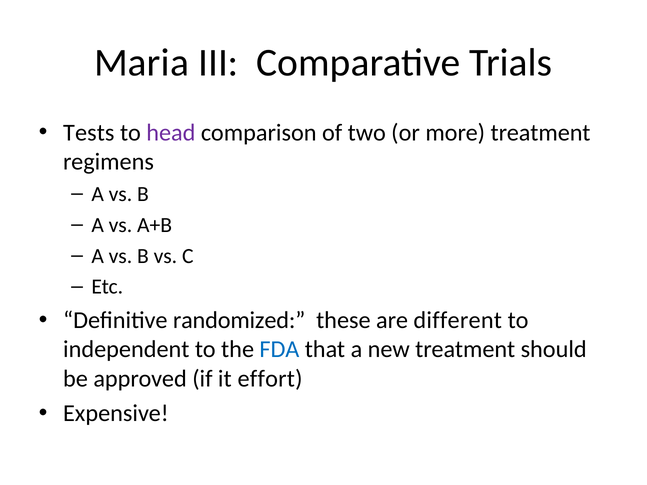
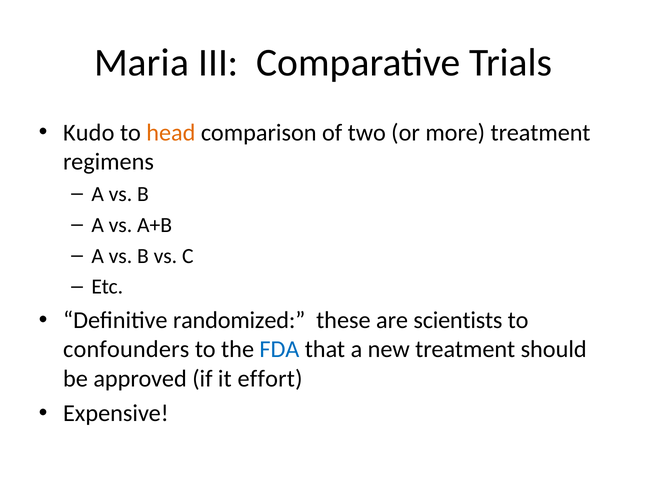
Tests: Tests -> Kudo
head colour: purple -> orange
different: different -> scientists
independent: independent -> confounders
